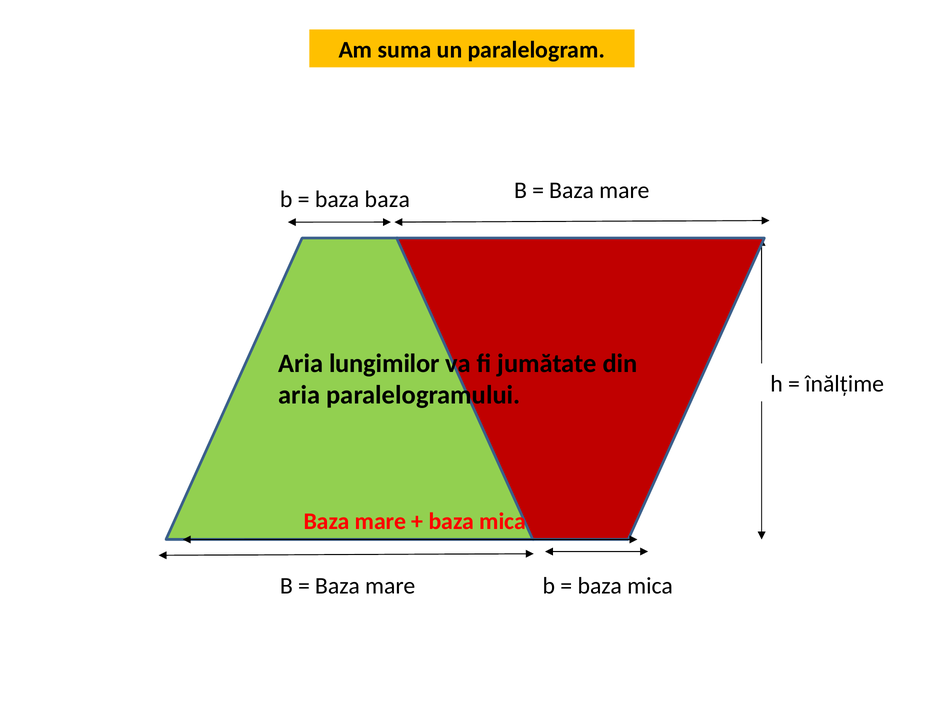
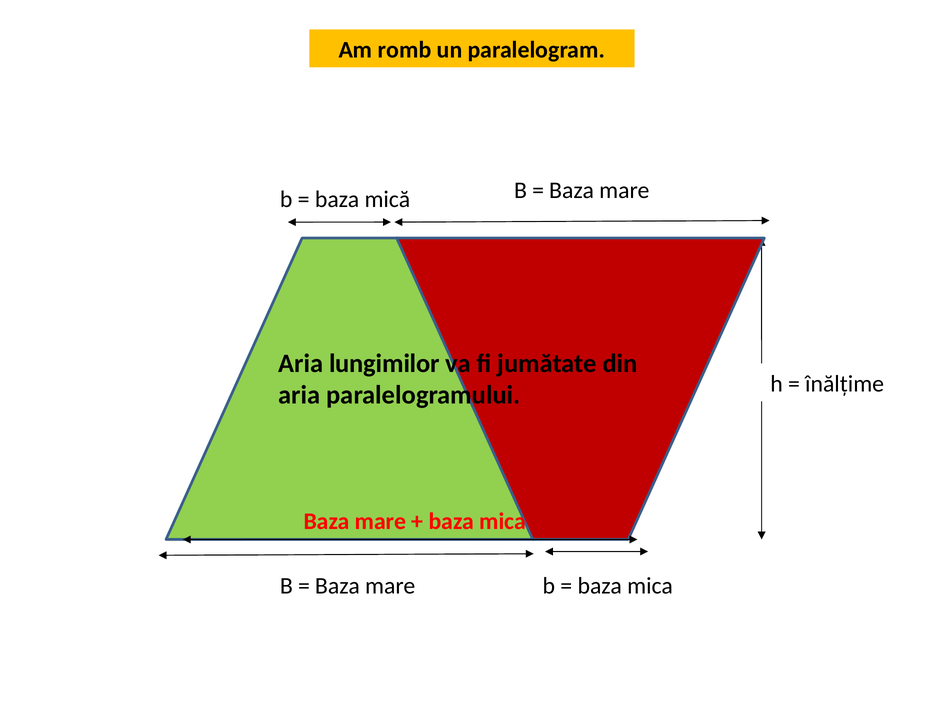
suma: suma -> romb
baza baza: baza -> mică
